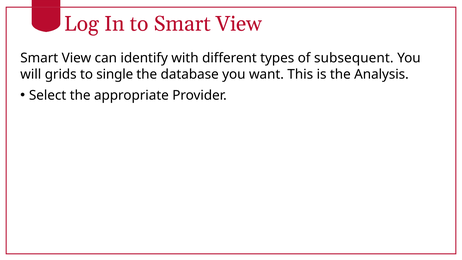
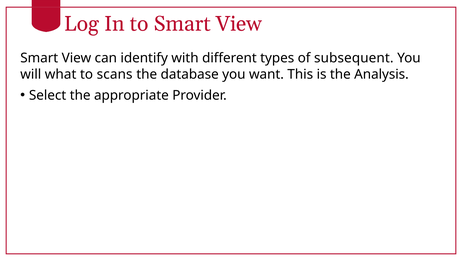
grids: grids -> what
single: single -> scans
